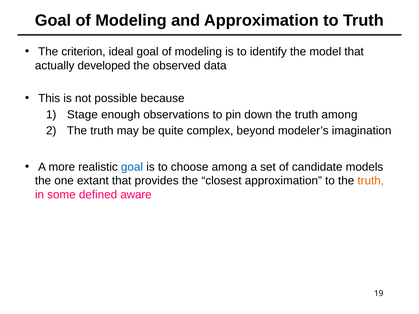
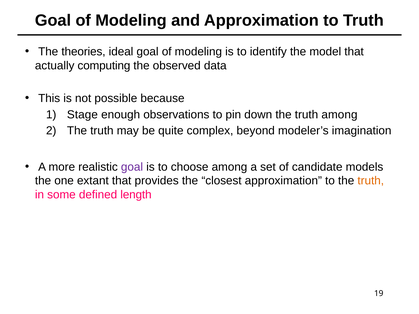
criterion: criterion -> theories
developed: developed -> computing
goal at (132, 167) colour: blue -> purple
aware: aware -> length
